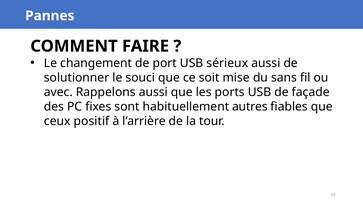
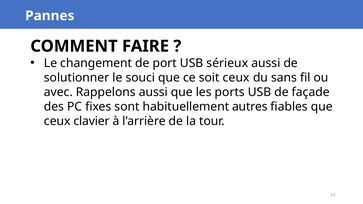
soit mise: mise -> ceux
positif: positif -> clavier
